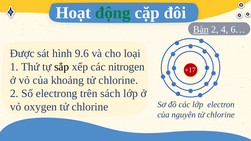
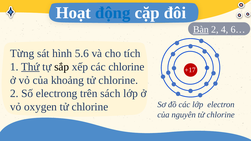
động colour: green -> blue
Được: Được -> Từng
9.6: 9.6 -> 5.6
loại: loại -> tích
Thứ underline: none -> present
các nitrogen: nitrogen -> chlorine
